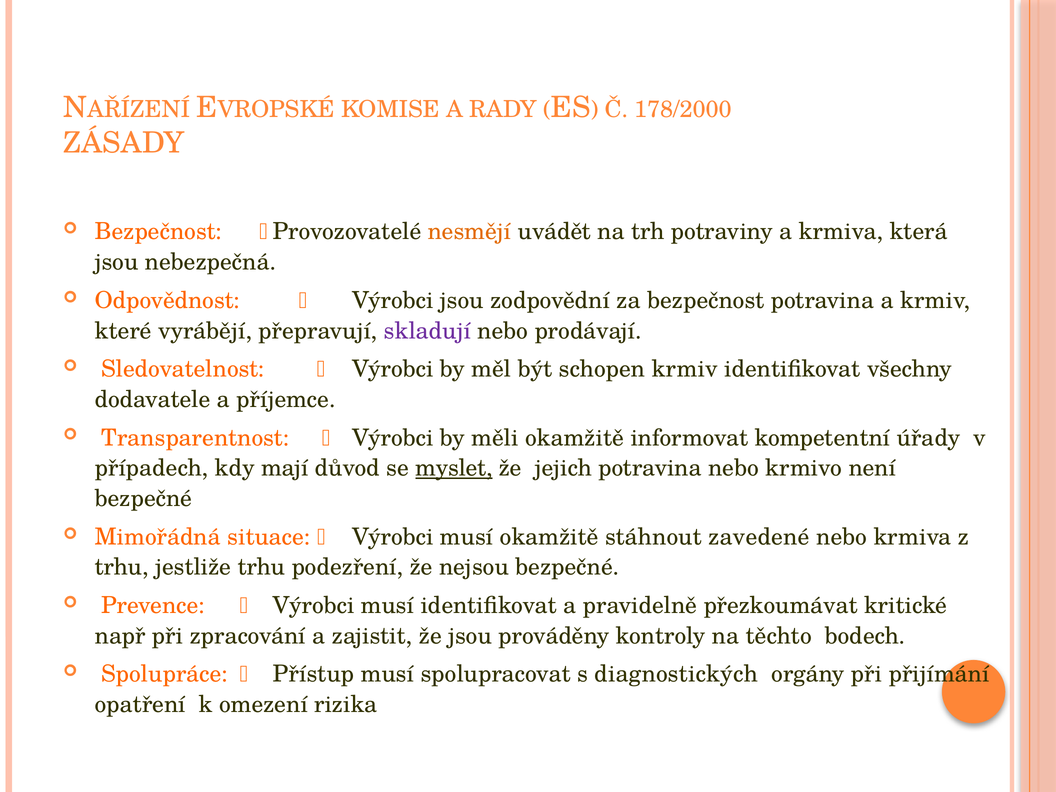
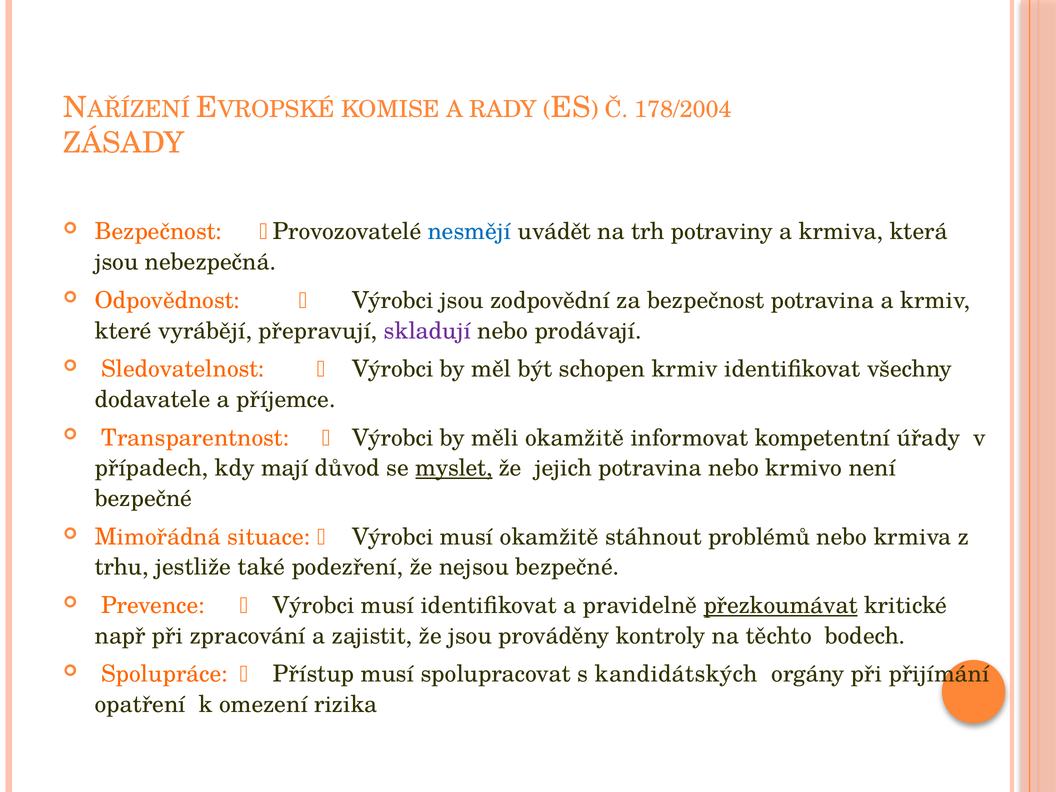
178/2000: 178/2000 -> 178/2004
nesmějí colour: orange -> blue
zavedené: zavedené -> problémů
jestliže trhu: trhu -> také
přezkoumávat underline: none -> present
diagnostických: diagnostických -> kandidátských
